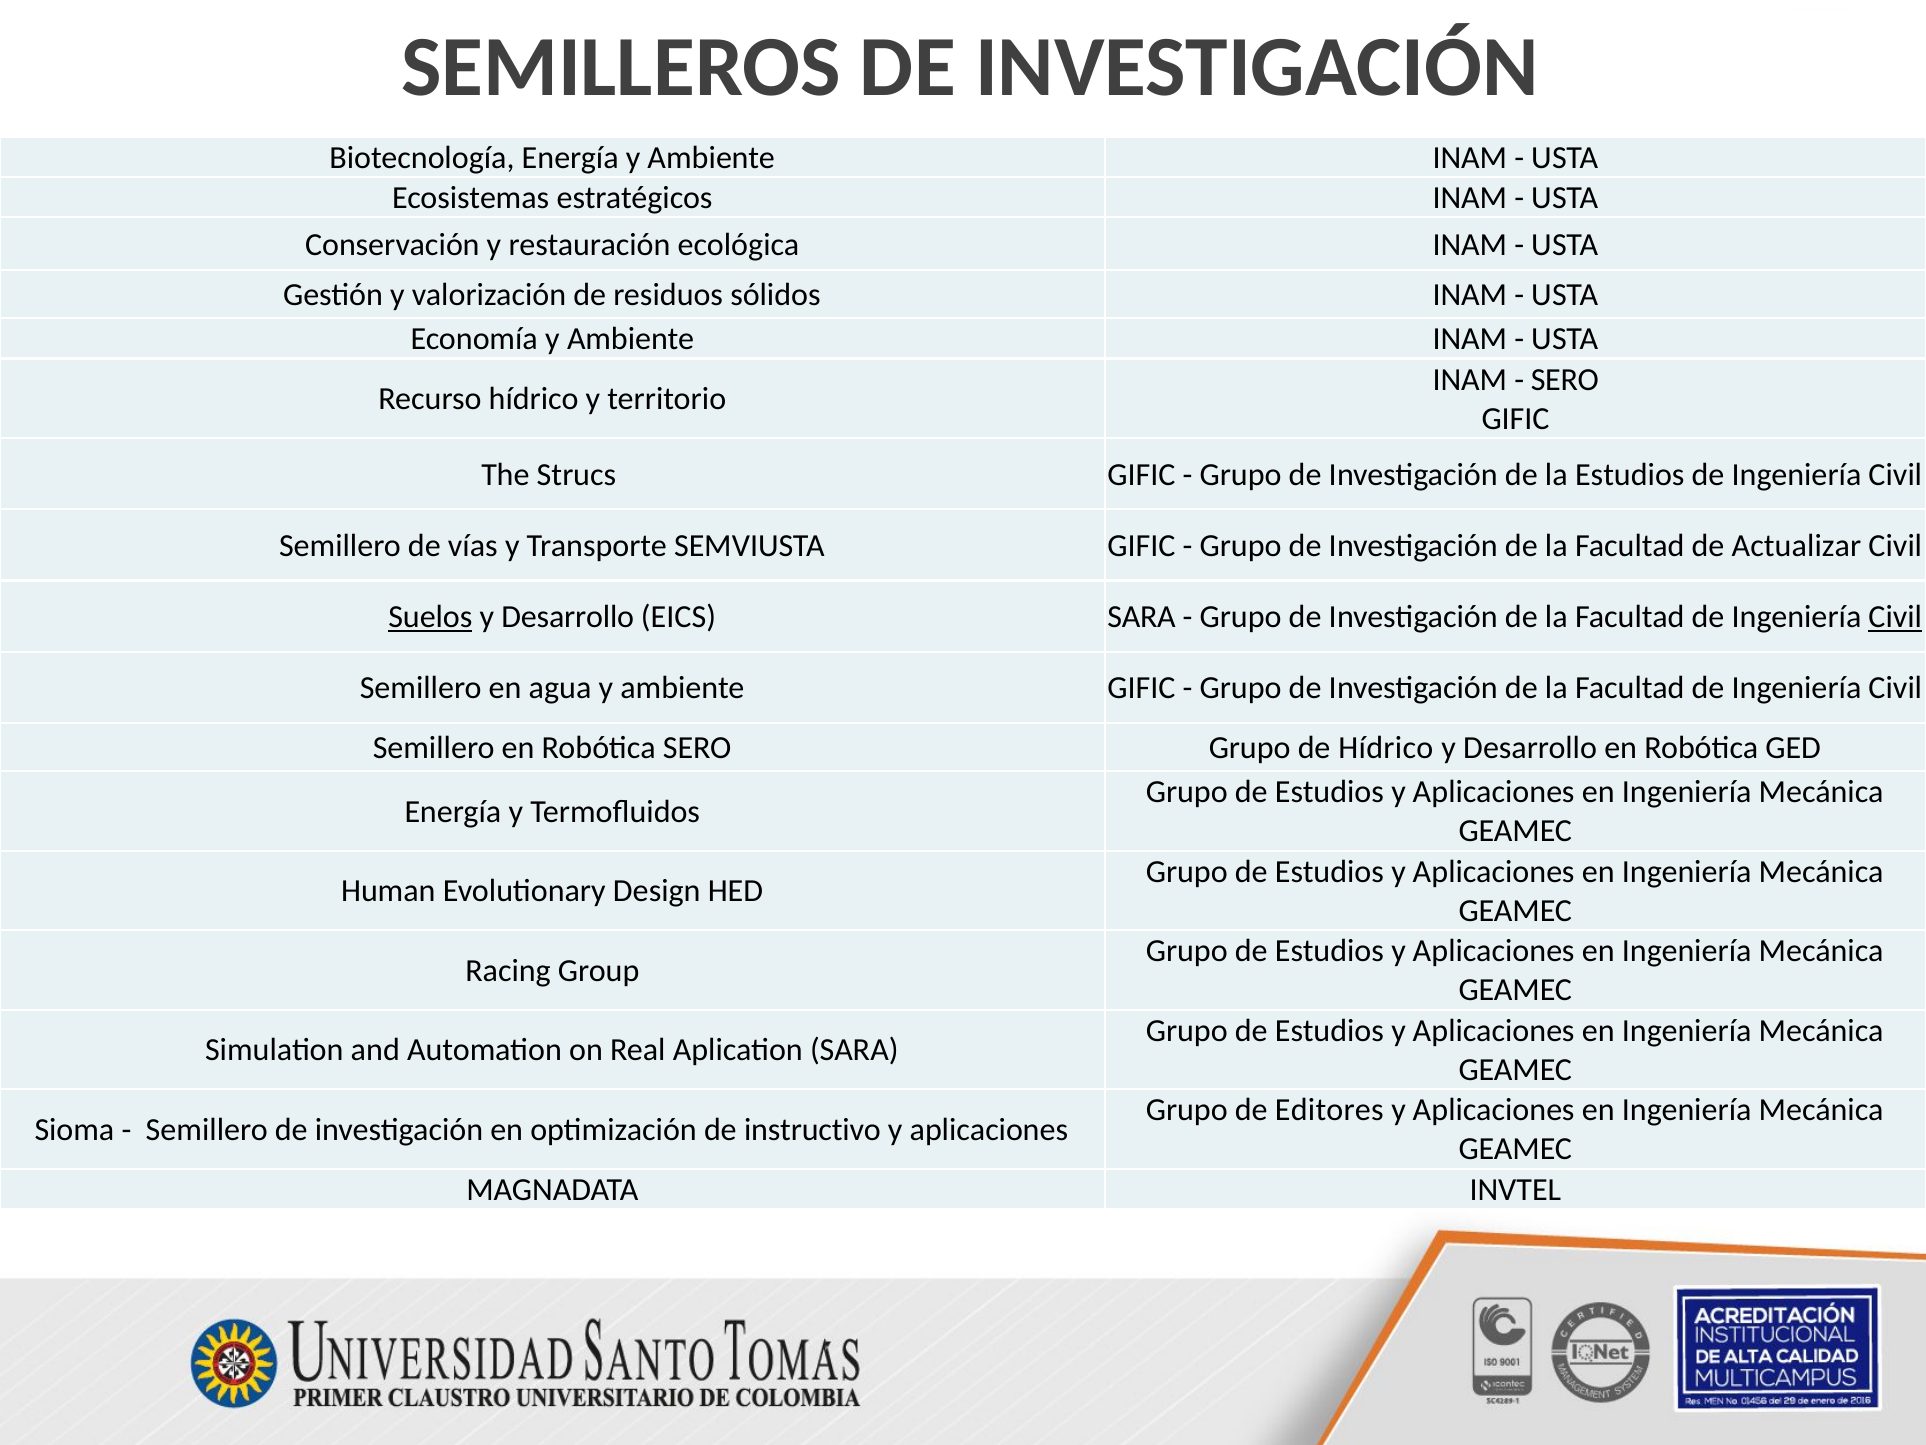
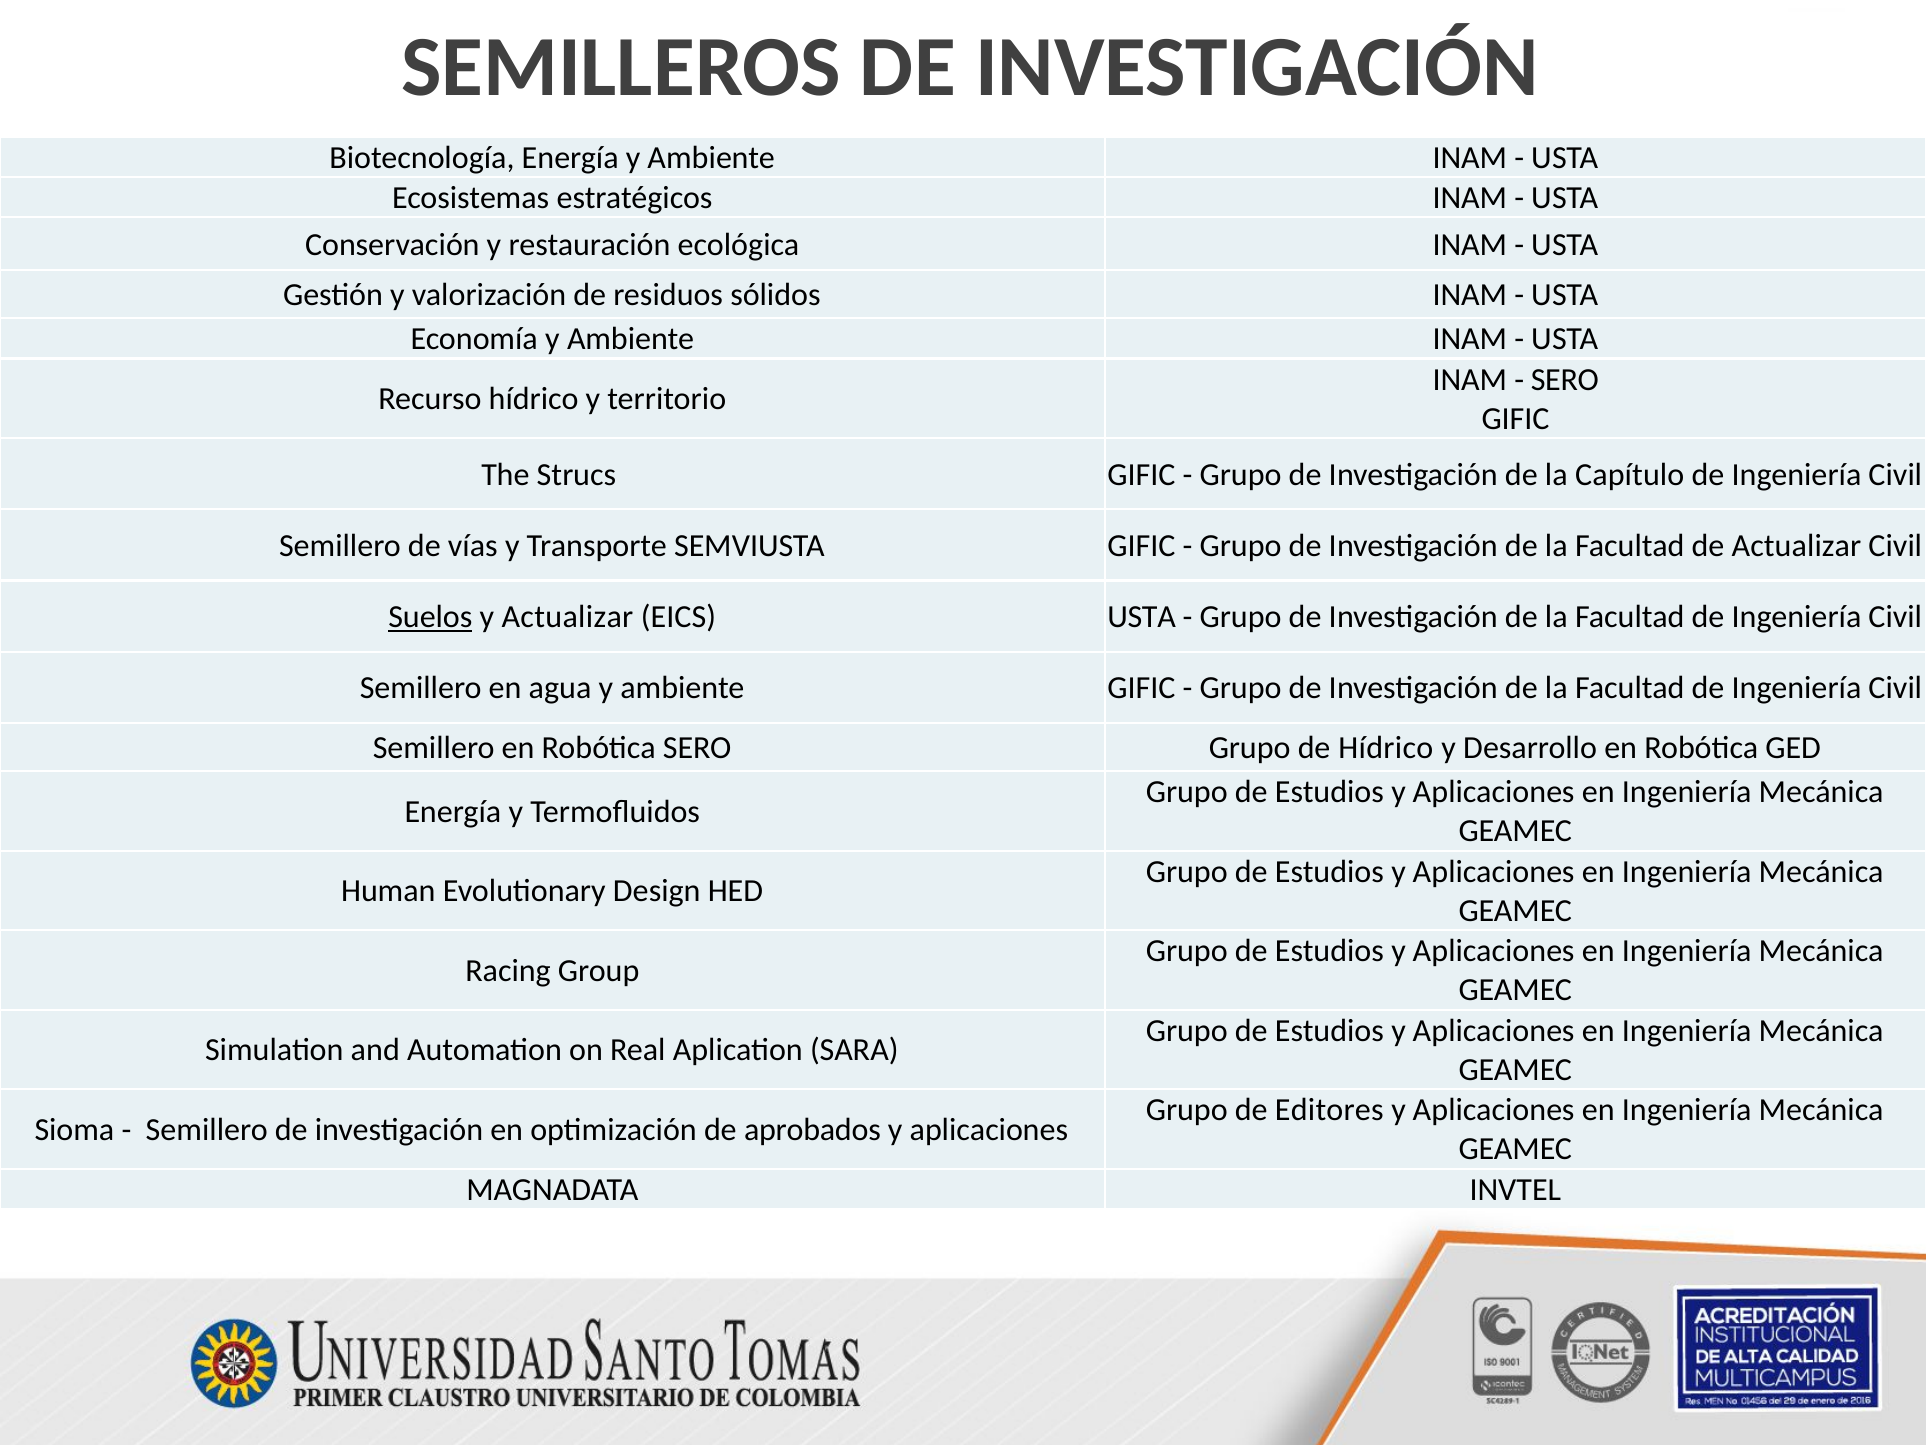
la Estudios: Estudios -> Capítulo
Desarrollo at (568, 617): Desarrollo -> Actualizar
EICS SARA: SARA -> USTA
Civil at (1895, 617) underline: present -> none
instructivo: instructivo -> aprobados
